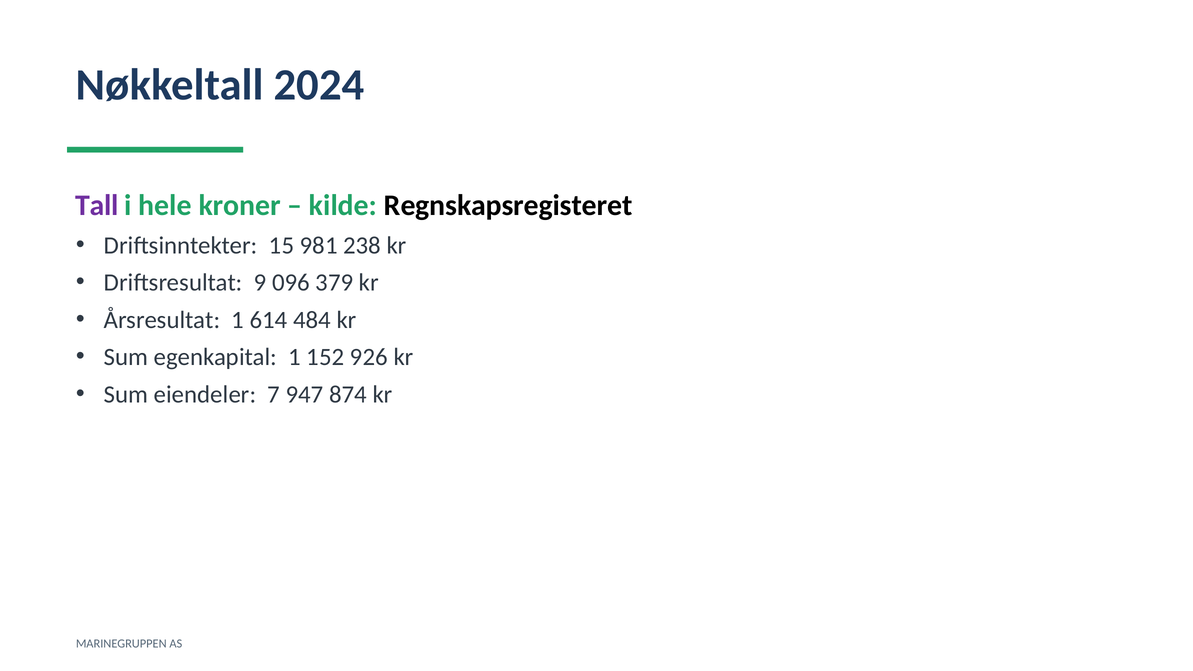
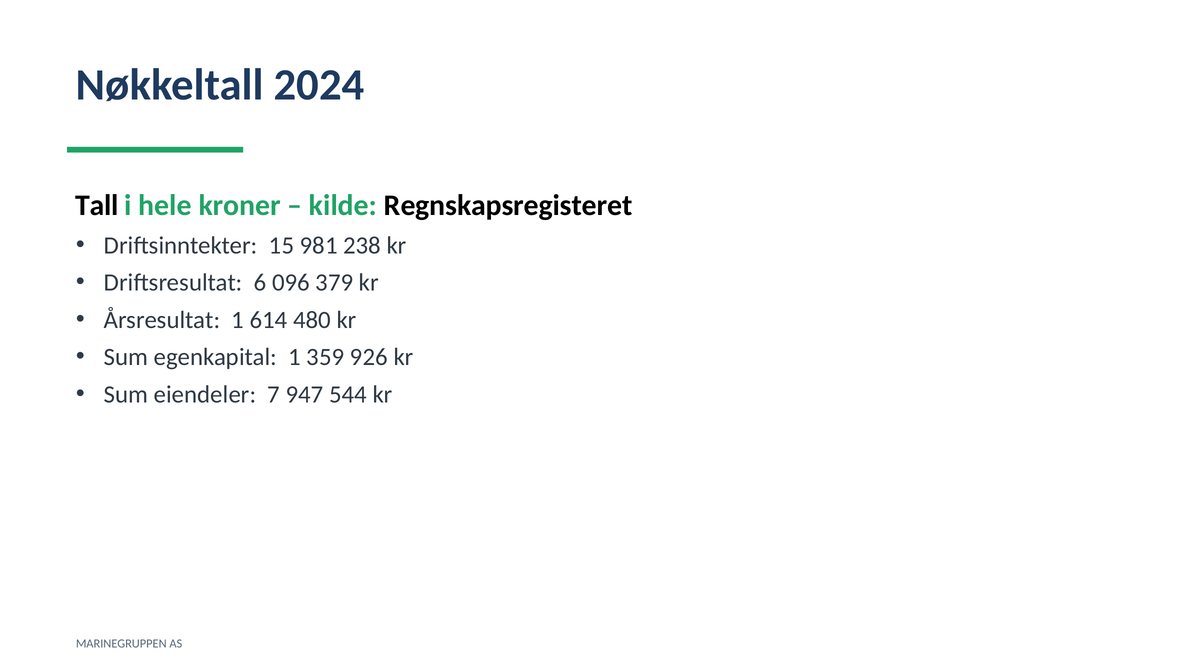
Tall colour: purple -> black
9: 9 -> 6
484: 484 -> 480
152: 152 -> 359
874: 874 -> 544
